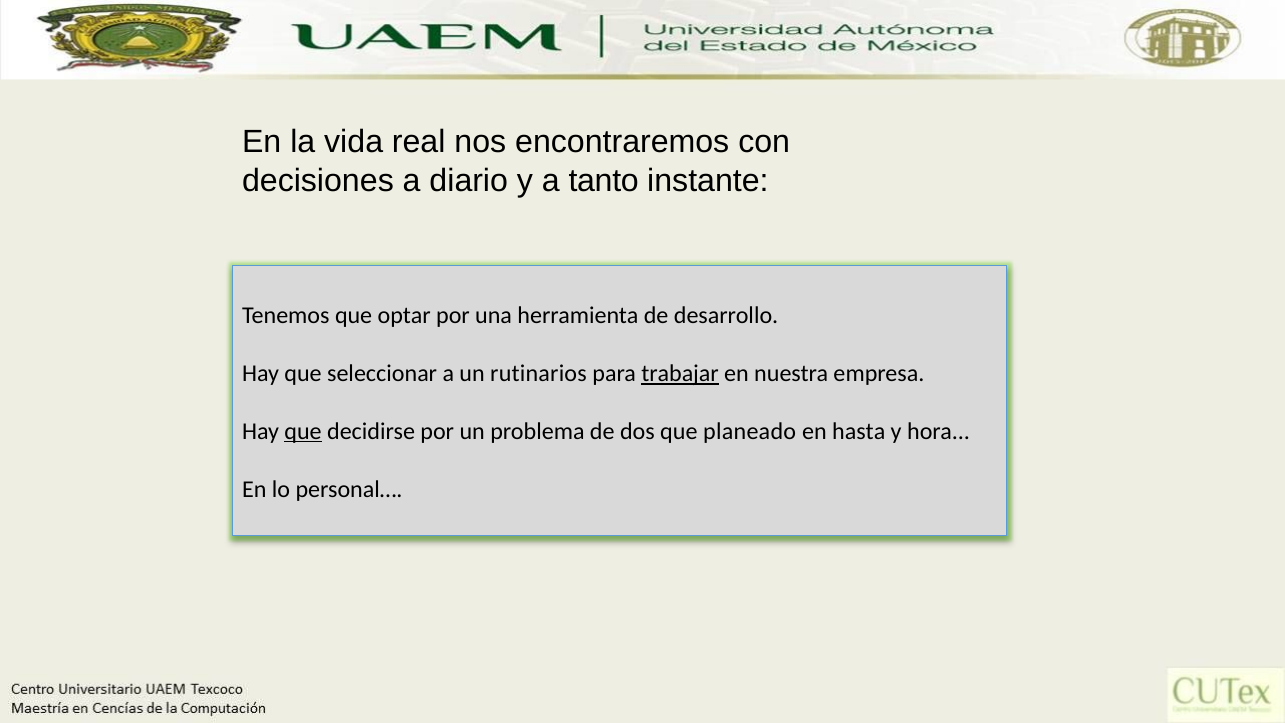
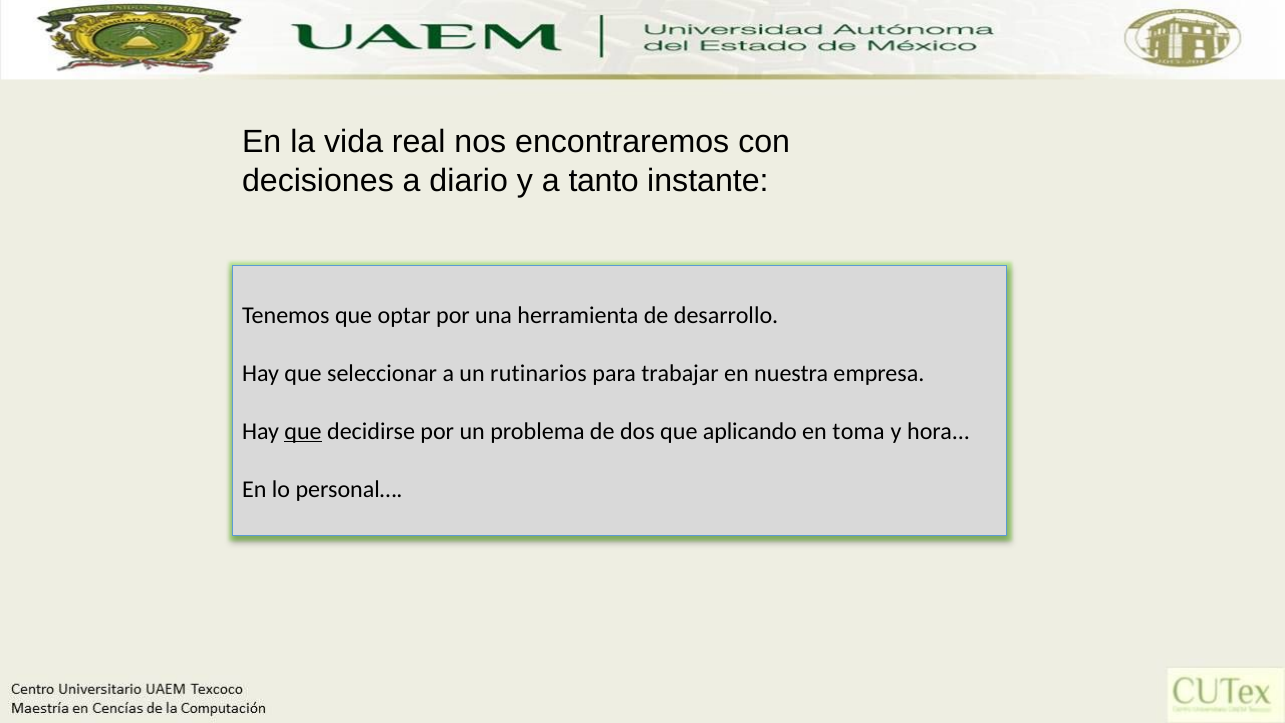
trabajar underline: present -> none
planeado: planeado -> aplicando
hasta: hasta -> toma
